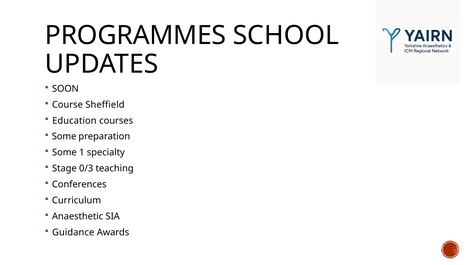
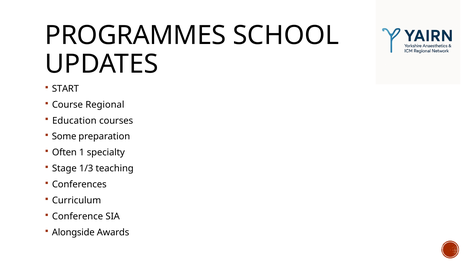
SOON: SOON -> START
Sheffield: Sheffield -> Regional
Some at (64, 153): Some -> Often
0/3: 0/3 -> 1/3
Anaesthetic: Anaesthetic -> Conference
Guidance: Guidance -> Alongside
